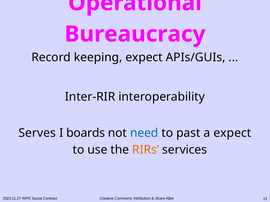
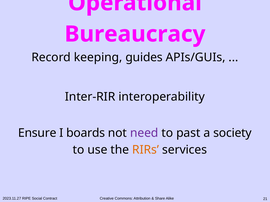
keeping expect: expect -> guides
Serves: Serves -> Ensure
need colour: blue -> purple
a expect: expect -> society
